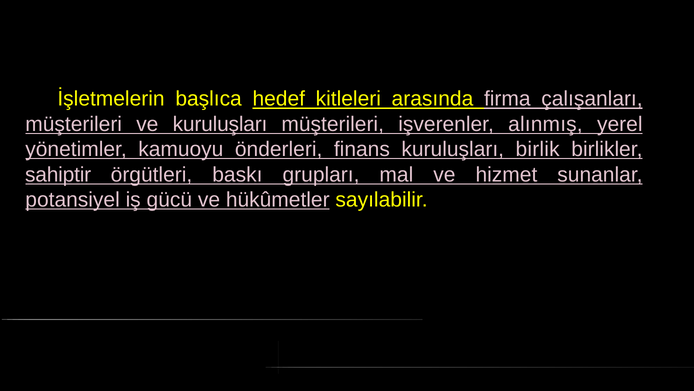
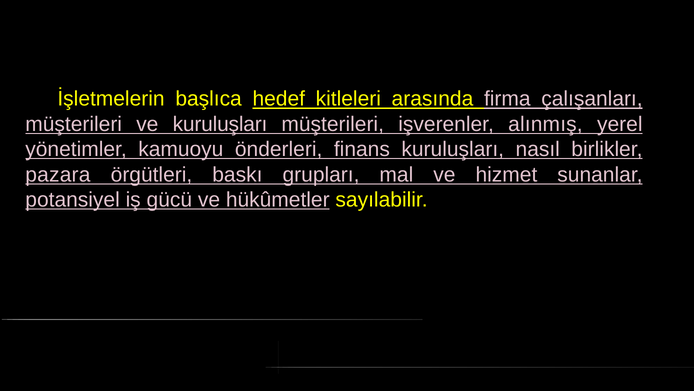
birlik: birlik -> nasıl
sahiptir: sahiptir -> pazara
